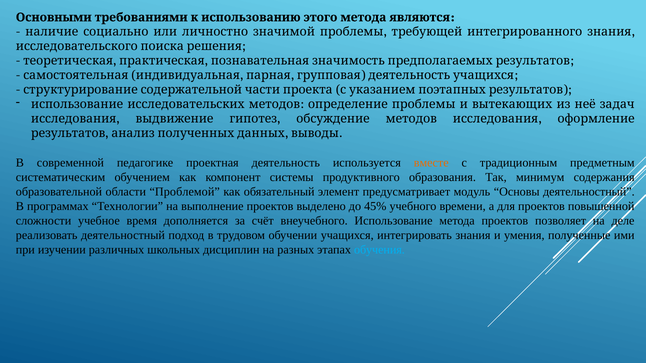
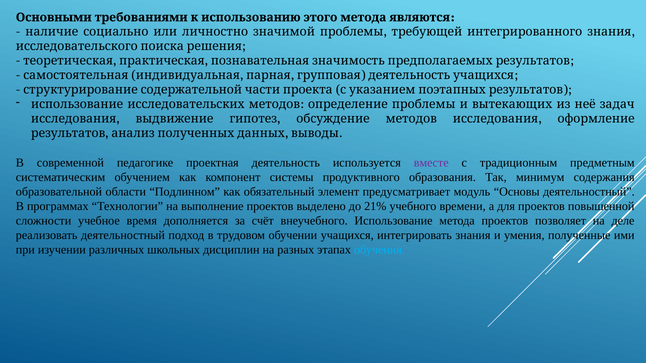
вместе colour: orange -> purple
Проблемой: Проблемой -> Подлинном
45%: 45% -> 21%
